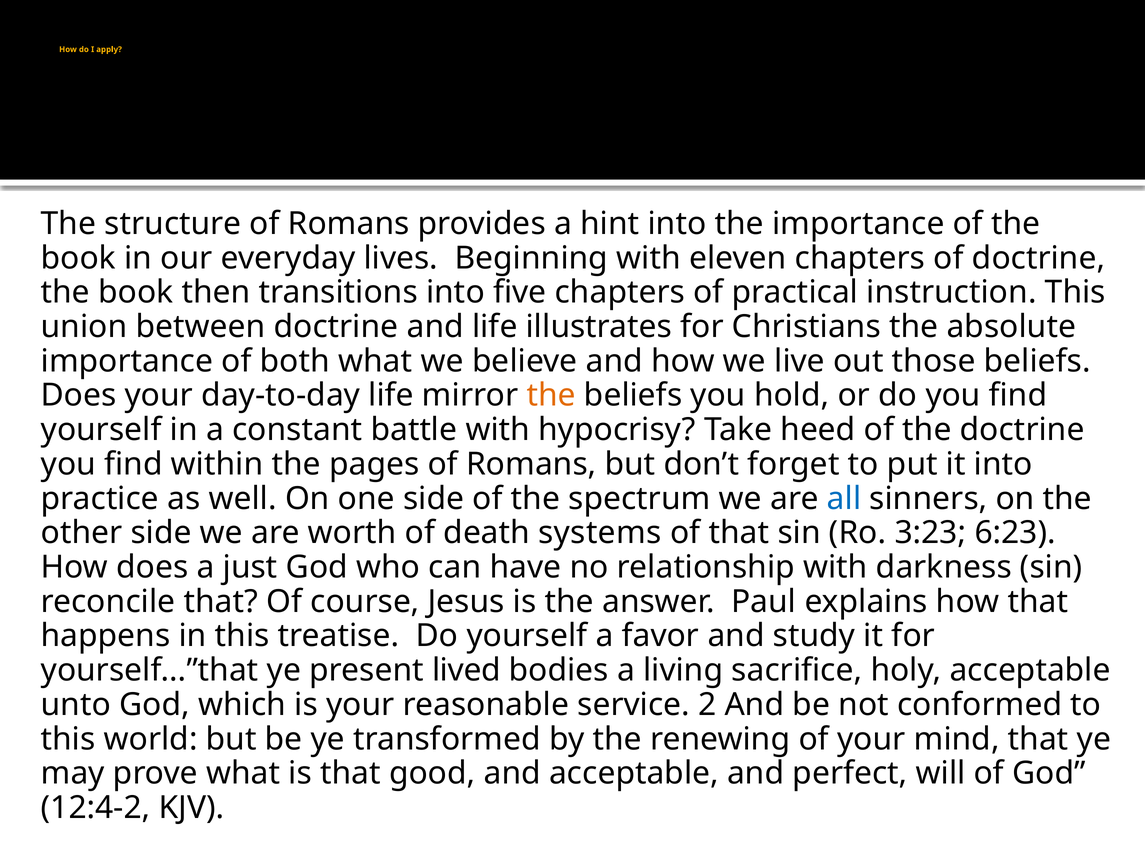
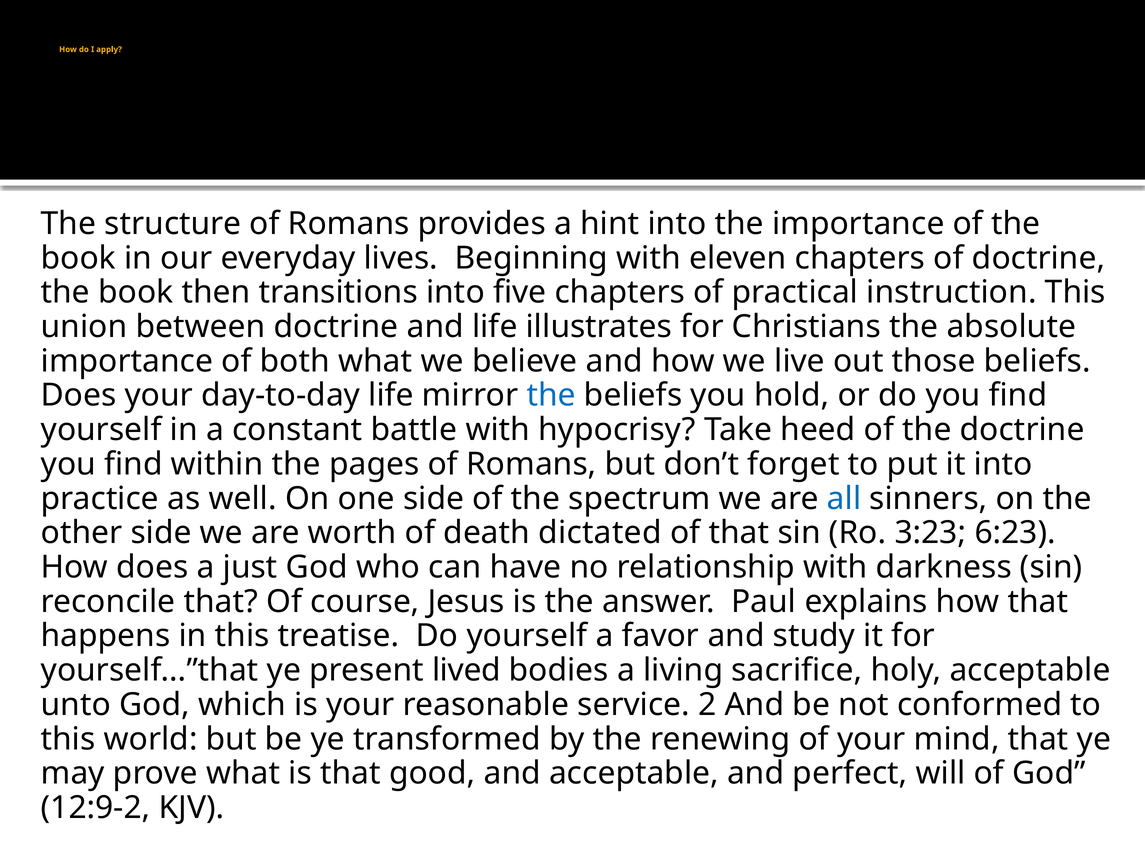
the at (551, 395) colour: orange -> blue
systems: systems -> dictated
12:4-2: 12:4-2 -> 12:9-2
